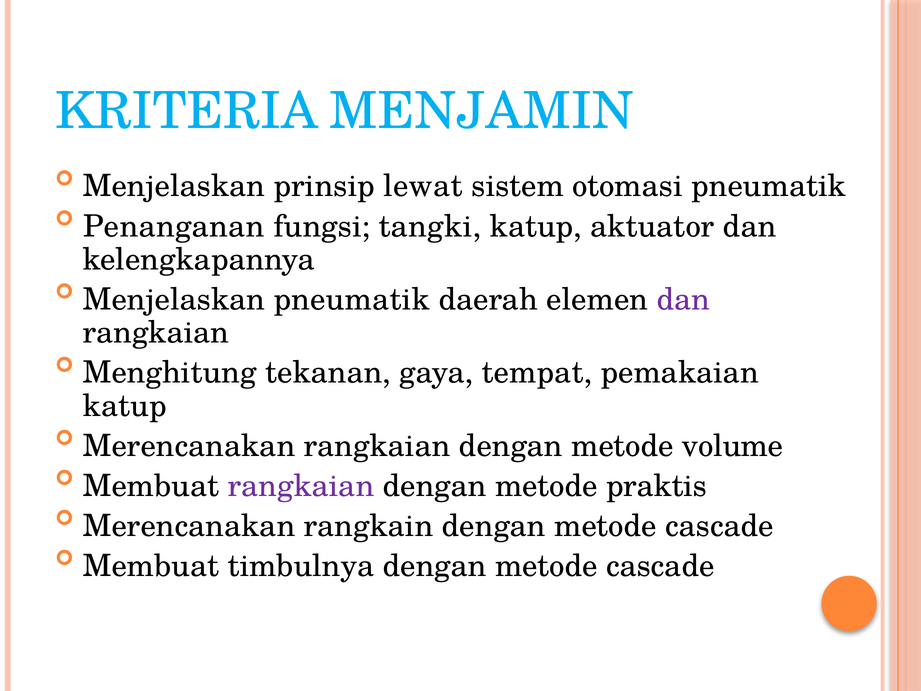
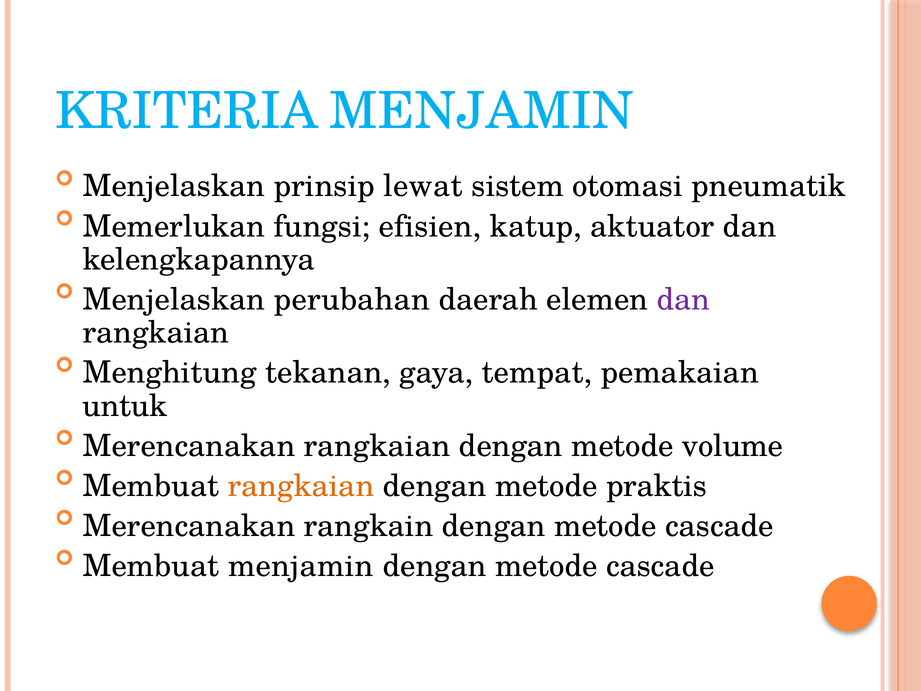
Penanganan: Penanganan -> Memerlukan
tangki: tangki -> efisien
Menjelaskan pneumatik: pneumatik -> perubahan
katup at (125, 406): katup -> untuk
rangkaian at (301, 486) colour: purple -> orange
Membuat timbulnya: timbulnya -> menjamin
